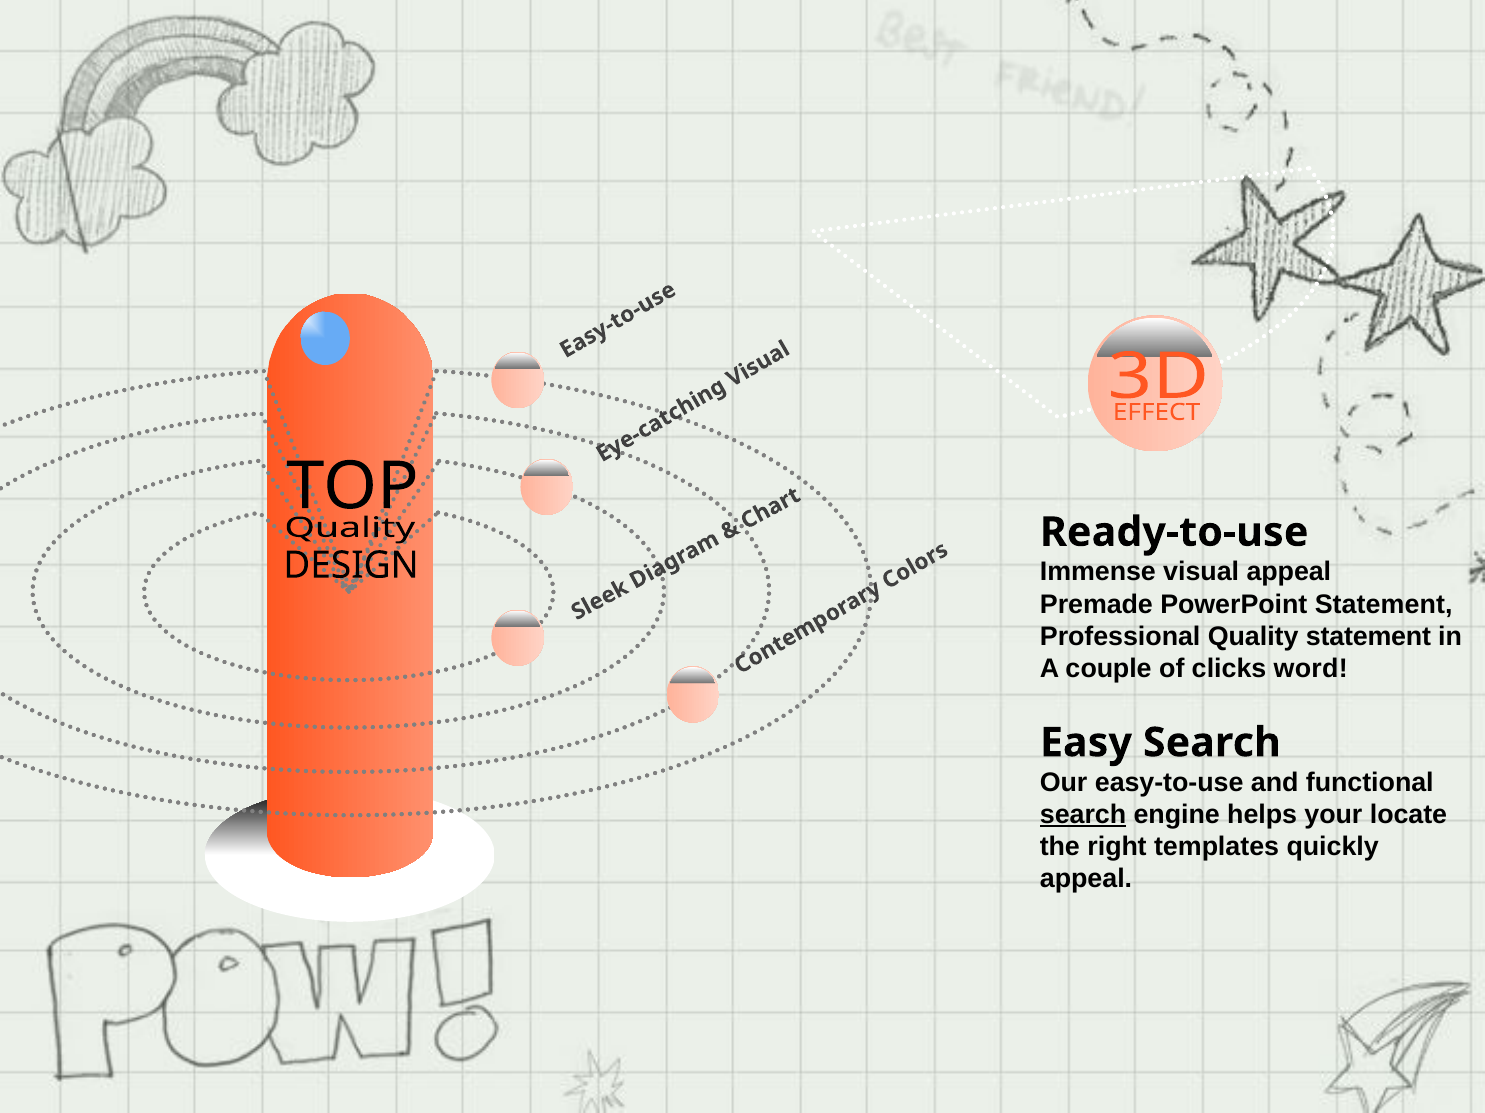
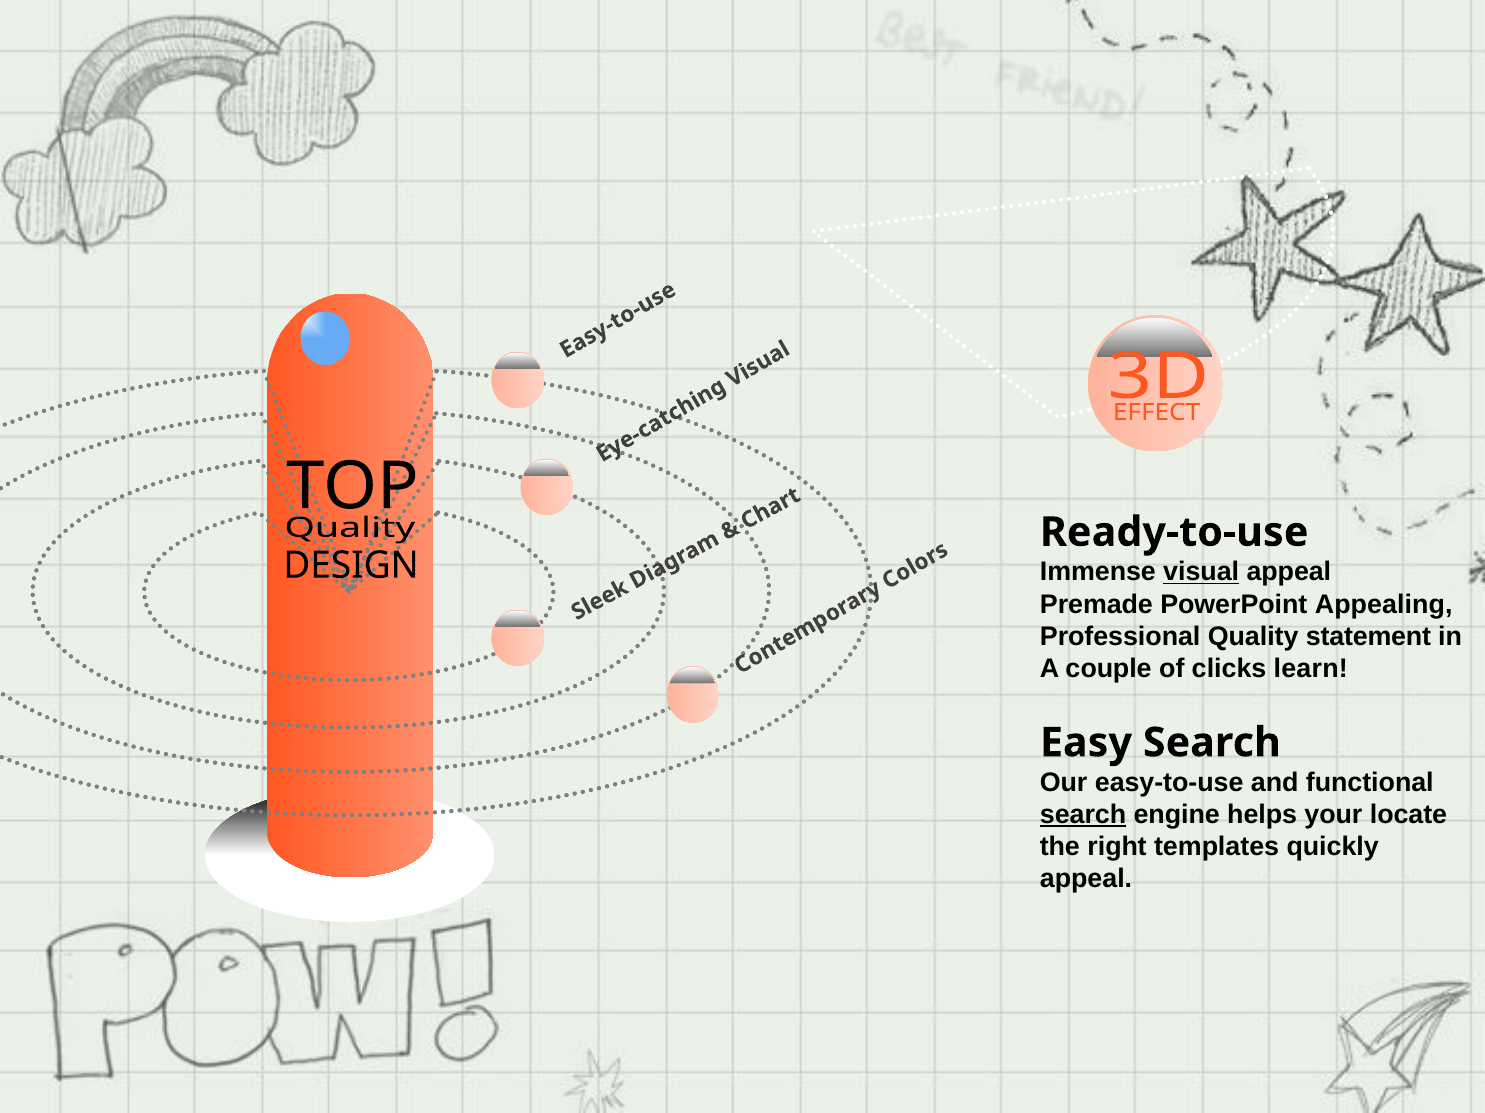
visual underline: none -> present
PowerPoint Statement: Statement -> Appealing
word: word -> learn
